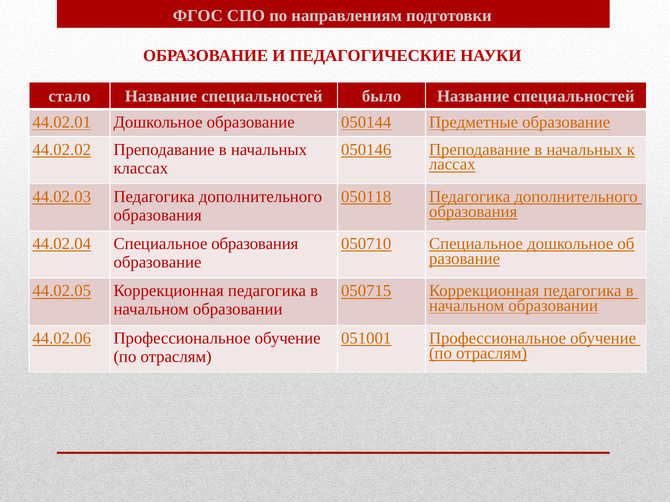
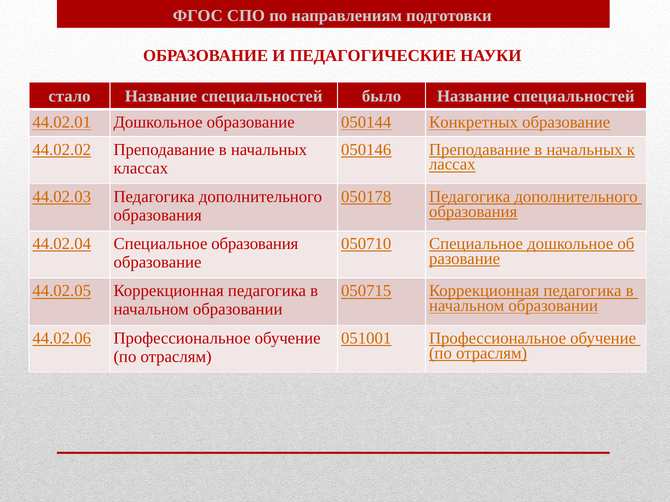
Предметные: Предметные -> Конкретных
050118: 050118 -> 050178
